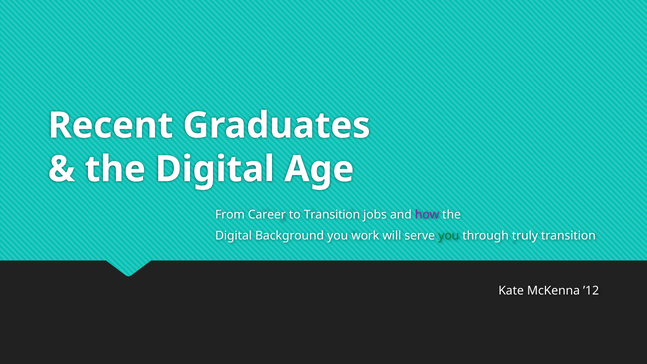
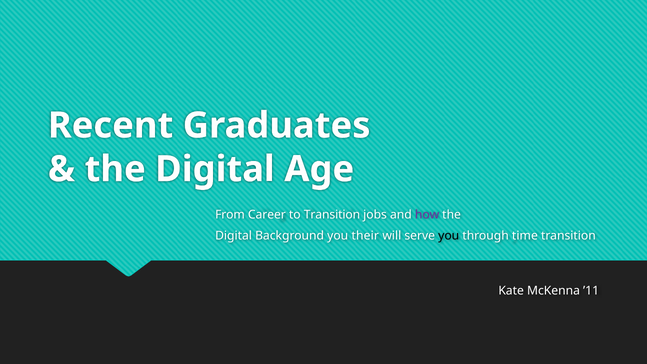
work: work -> their
you at (449, 236) colour: green -> black
truly: truly -> time
’12: ’12 -> ’11
